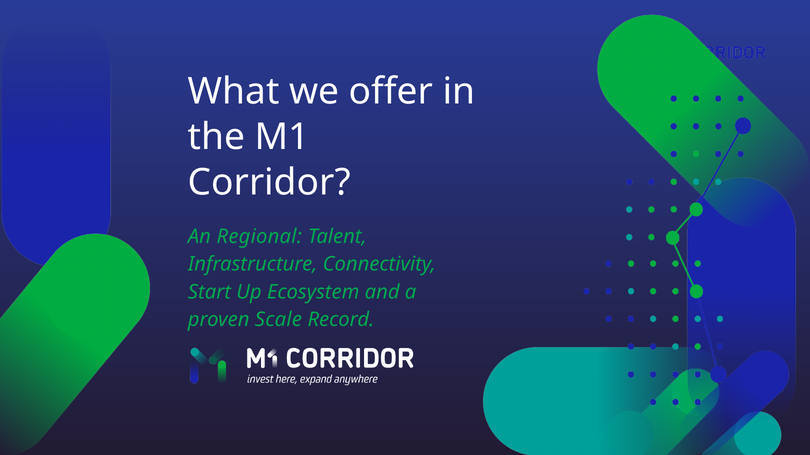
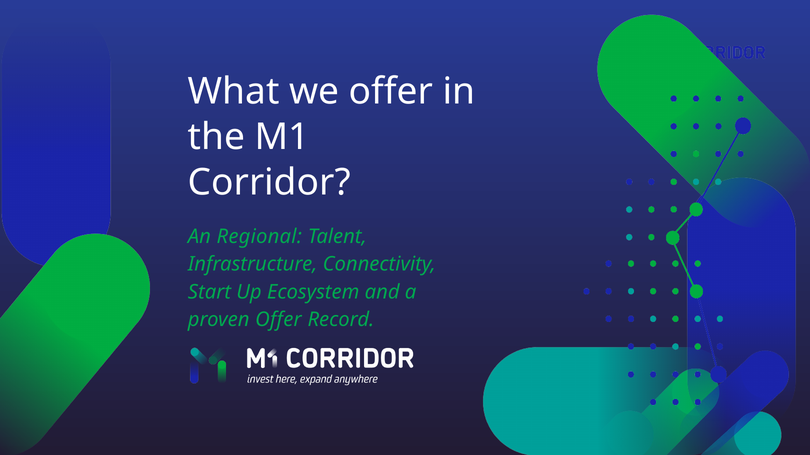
proven Scale: Scale -> Offer
